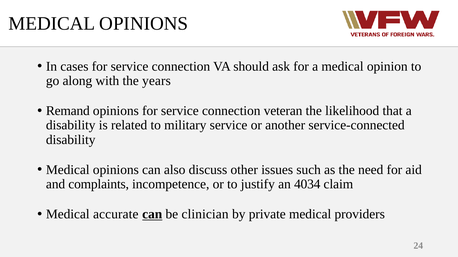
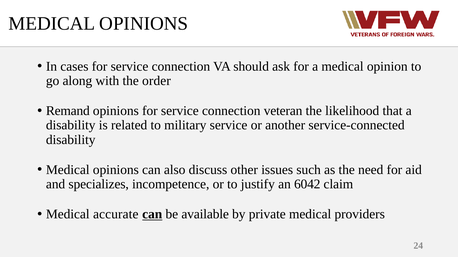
years: years -> order
complaints: complaints -> specializes
4034: 4034 -> 6042
clinician: clinician -> available
